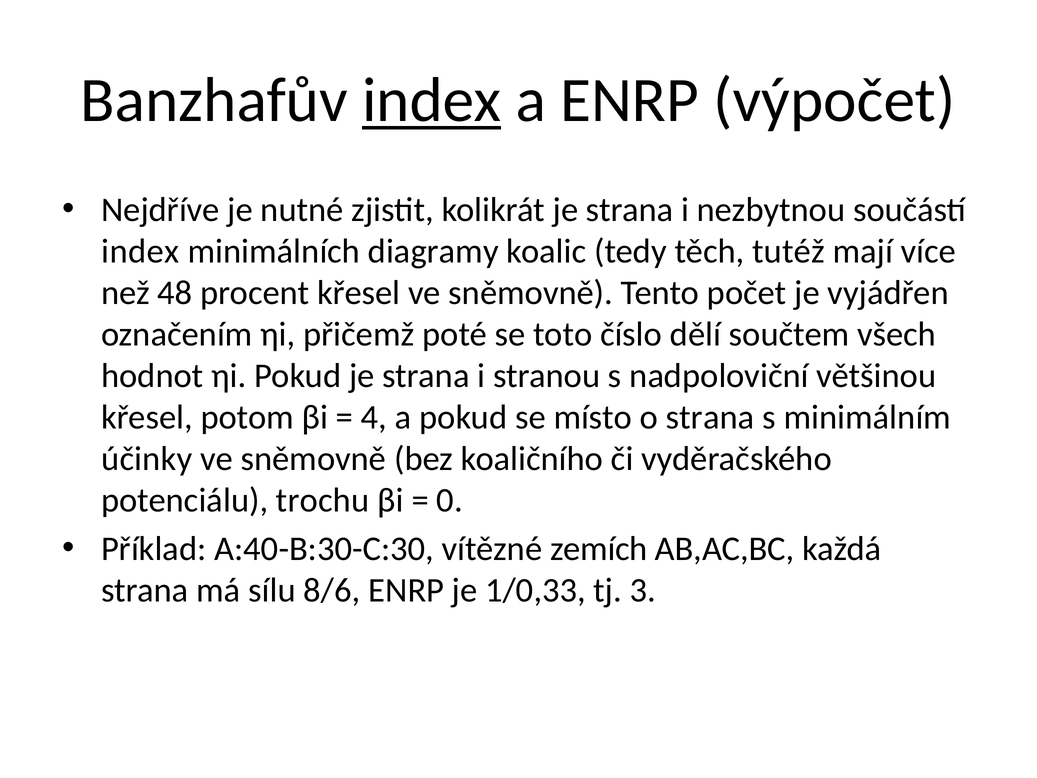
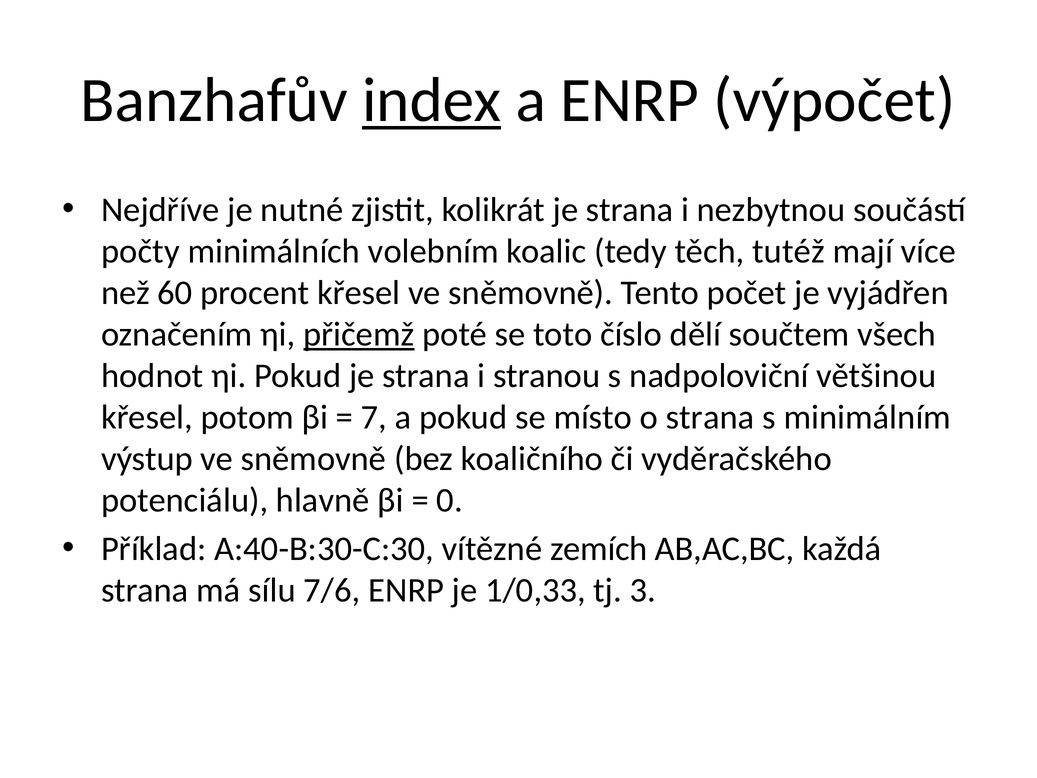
index at (140, 251): index -> počty
diagramy: diagramy -> volebním
48: 48 -> 60
přičemž underline: none -> present
4: 4 -> 7
účinky: účinky -> výstup
trochu: trochu -> hlavně
8/6: 8/6 -> 7/6
